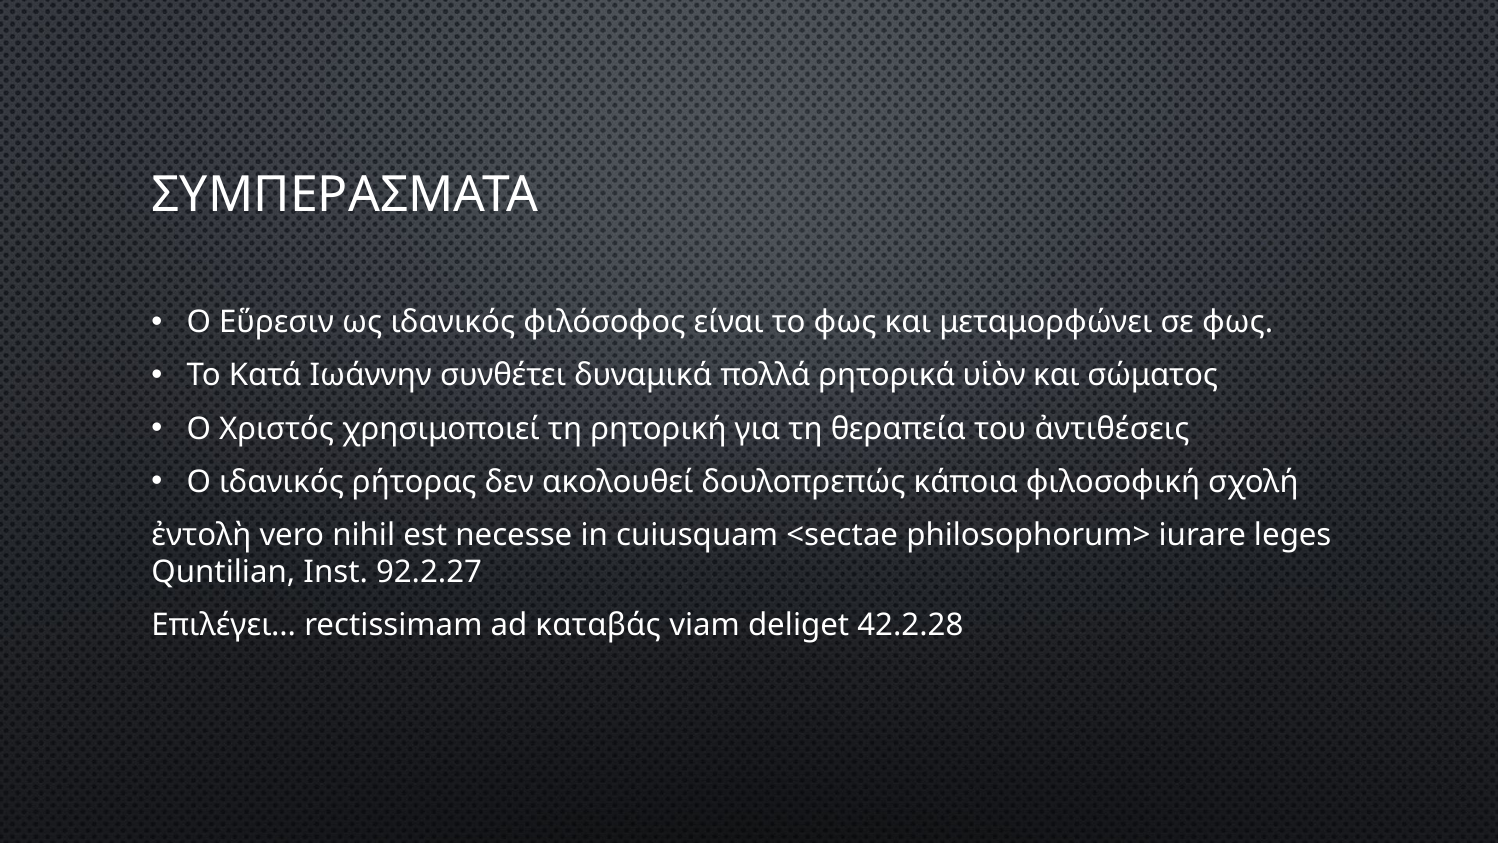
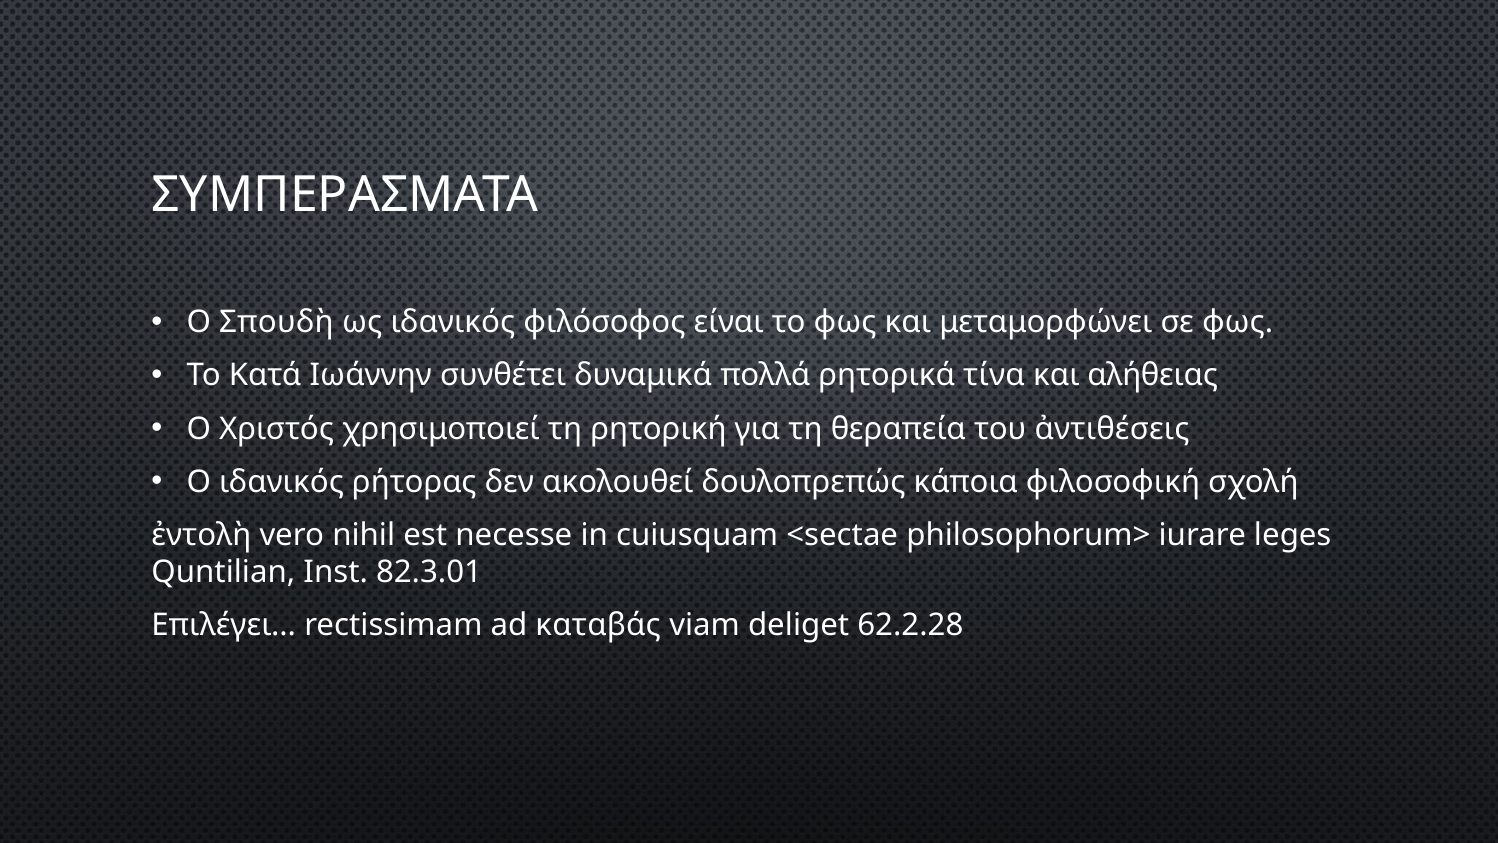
Εὕρεσιν: Εὕρεσιν -> Σπουδὴ
υἱὸν: υἱὸν -> τίνα
σώματος: σώματος -> αλήθειας
92.2.27: 92.2.27 -> 82.3.01
42.2.28: 42.2.28 -> 62.2.28
